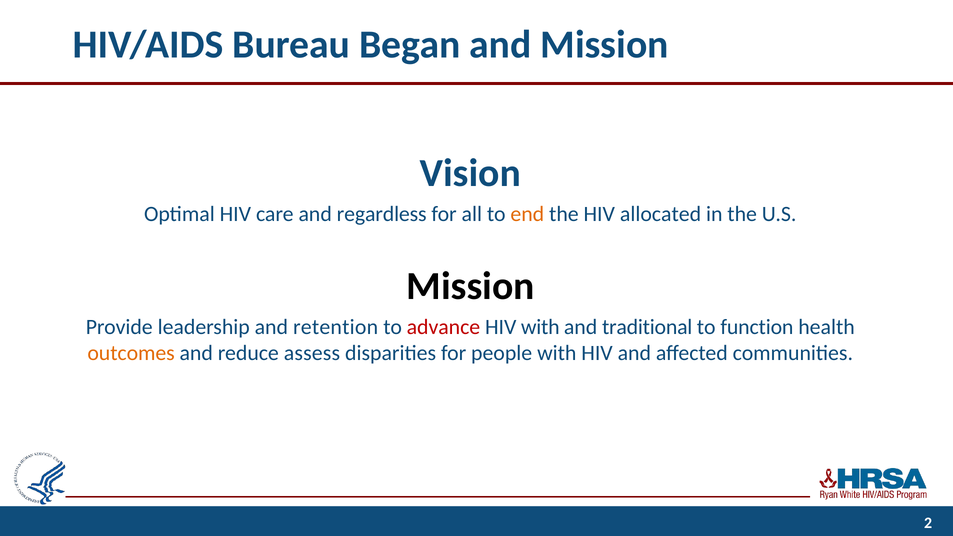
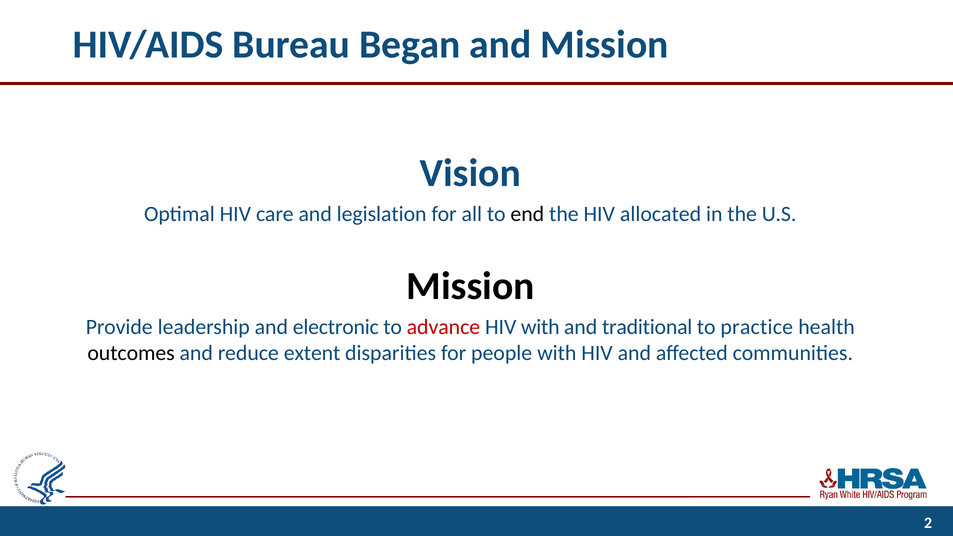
regardless: regardless -> legislation
end colour: orange -> black
retention: retention -> electronic
function: function -> practice
outcomes colour: orange -> black
assess: assess -> extent
